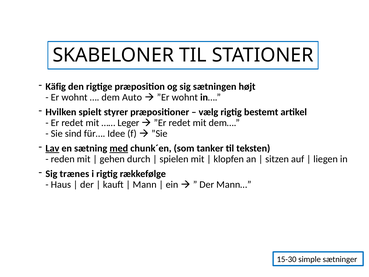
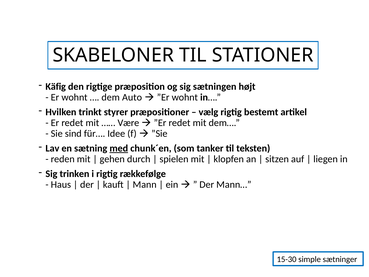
spielt: spielt -> trinkt
Leger: Leger -> Være
Lav underline: present -> none
trænes: trænes -> trinken
